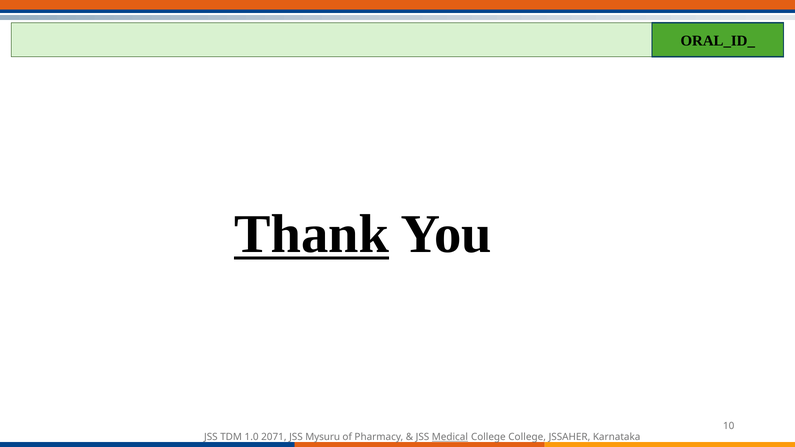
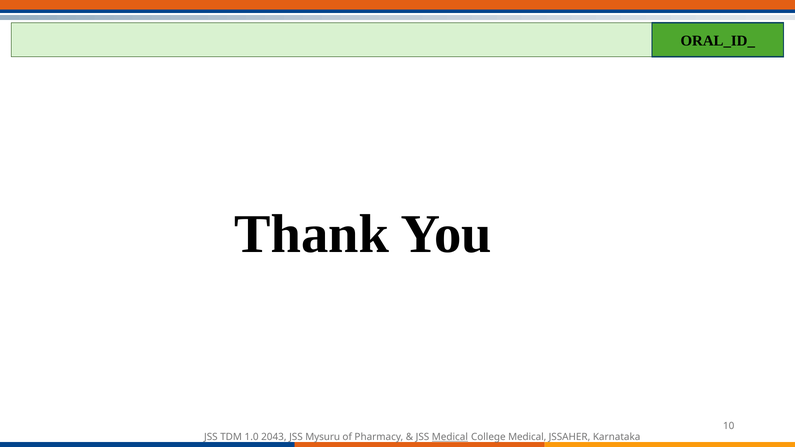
Thank underline: present -> none
2071: 2071 -> 2043
College College: College -> Medical
